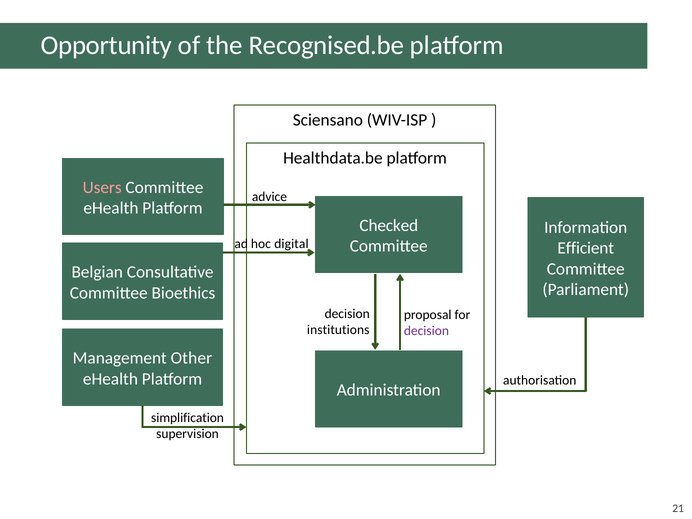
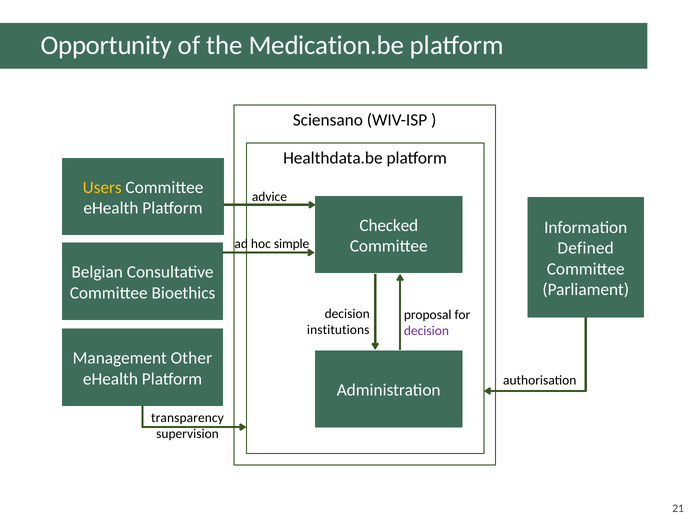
Recognised.be: Recognised.be -> Medication.be
Users colour: pink -> yellow
digital: digital -> simple
Efficient: Efficient -> Defined
simplification: simplification -> transparency
